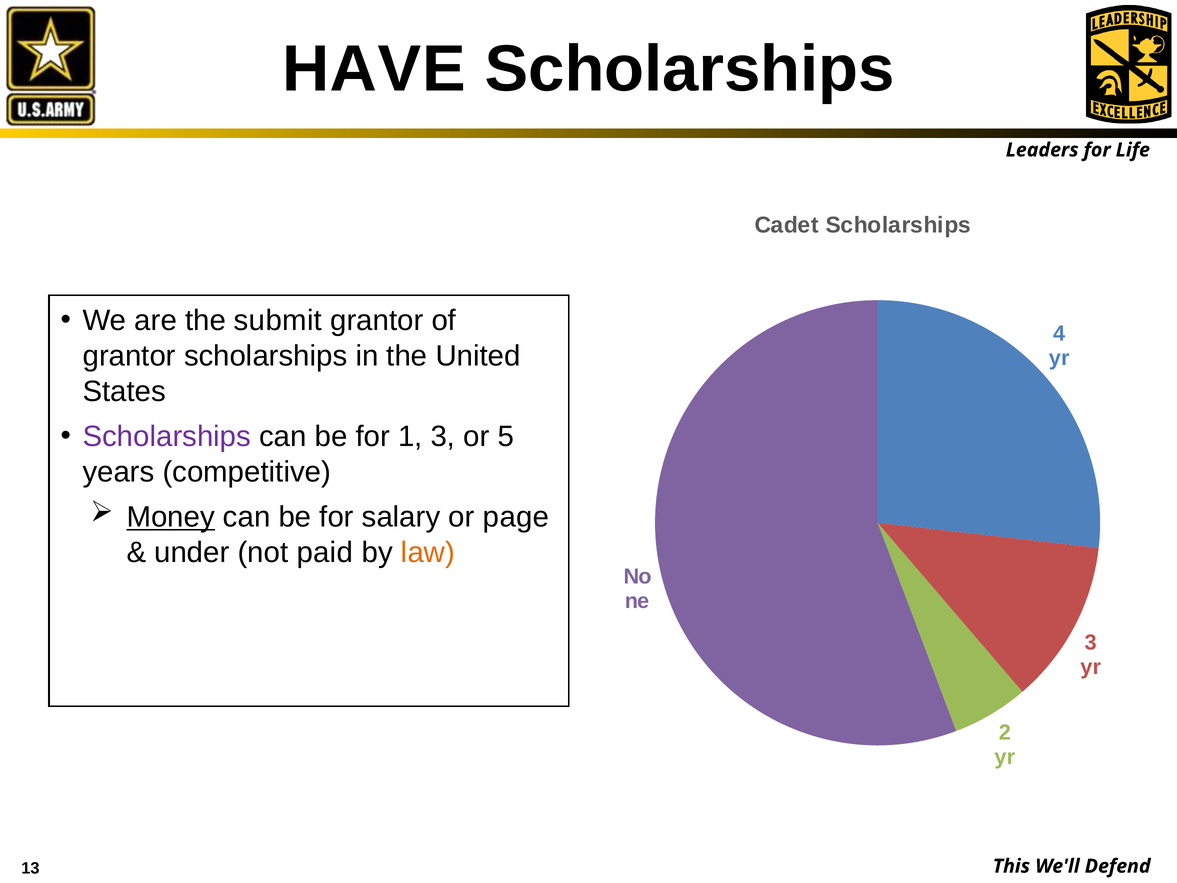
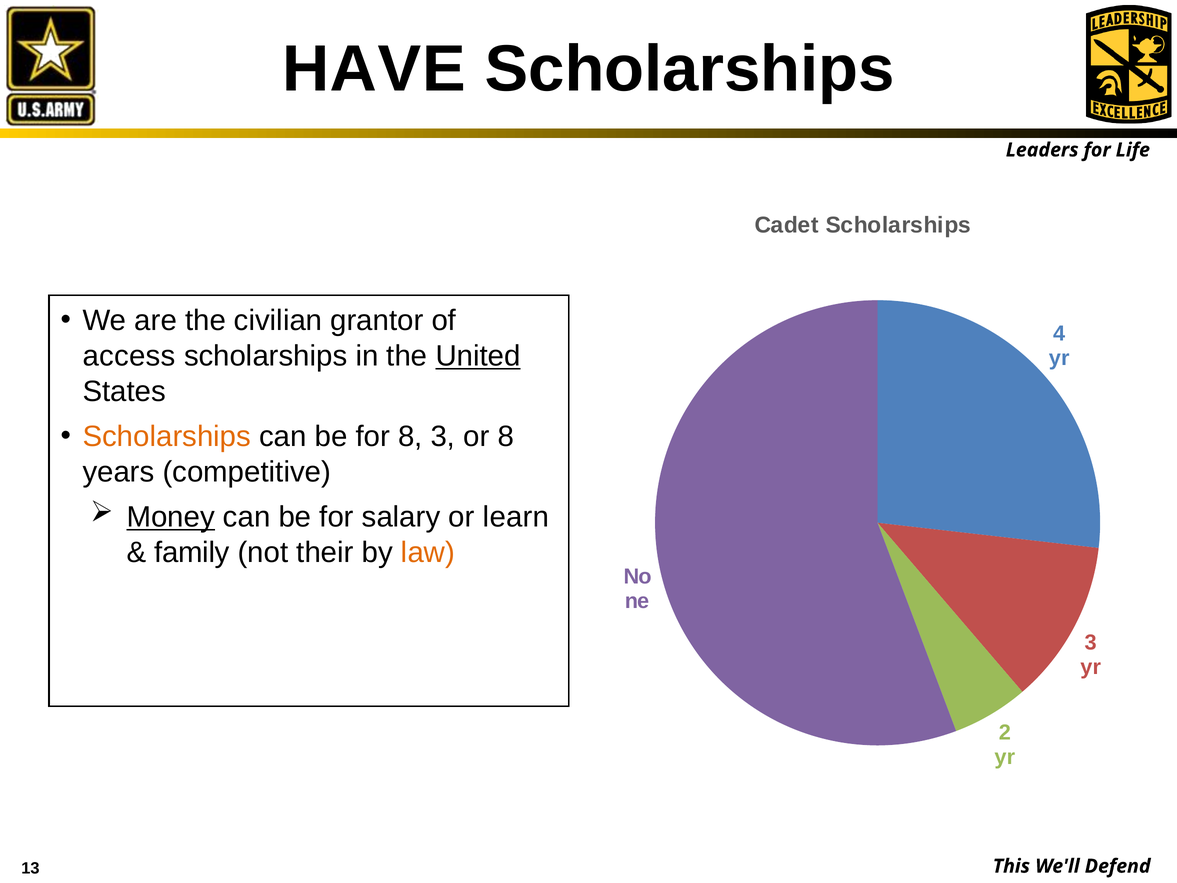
submit: submit -> civilian
grantor at (129, 356): grantor -> access
United underline: none -> present
Scholarships at (167, 436) colour: purple -> orange
for 1: 1 -> 8
or 5: 5 -> 8
page: page -> learn
under: under -> family
paid: paid -> their
